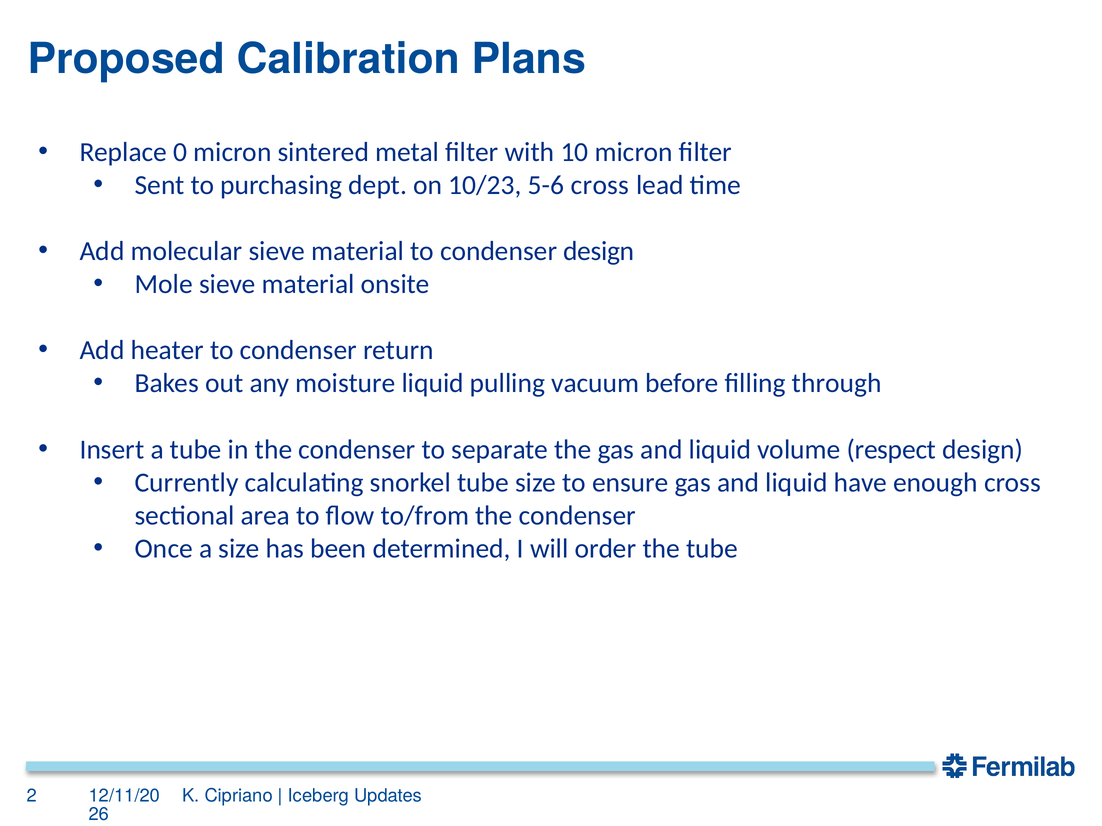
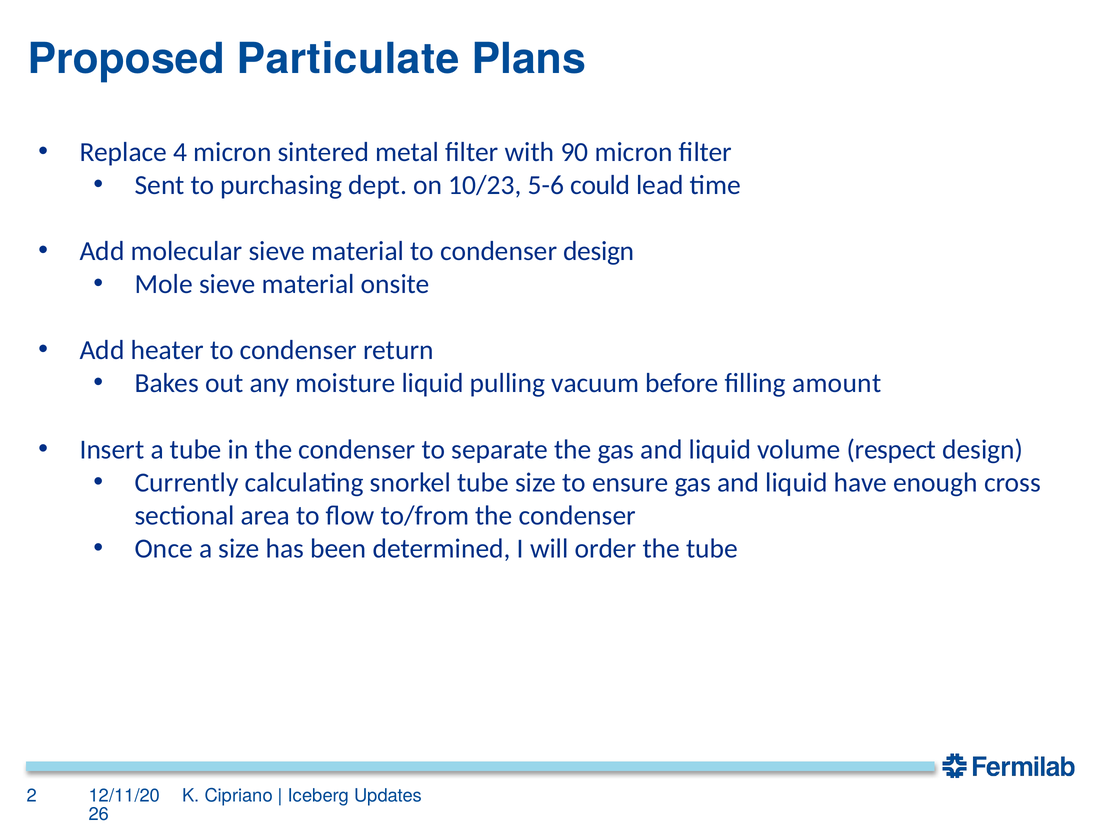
Calibration: Calibration -> Particulate
0: 0 -> 4
10: 10 -> 90
5-6 cross: cross -> could
through: through -> amount
